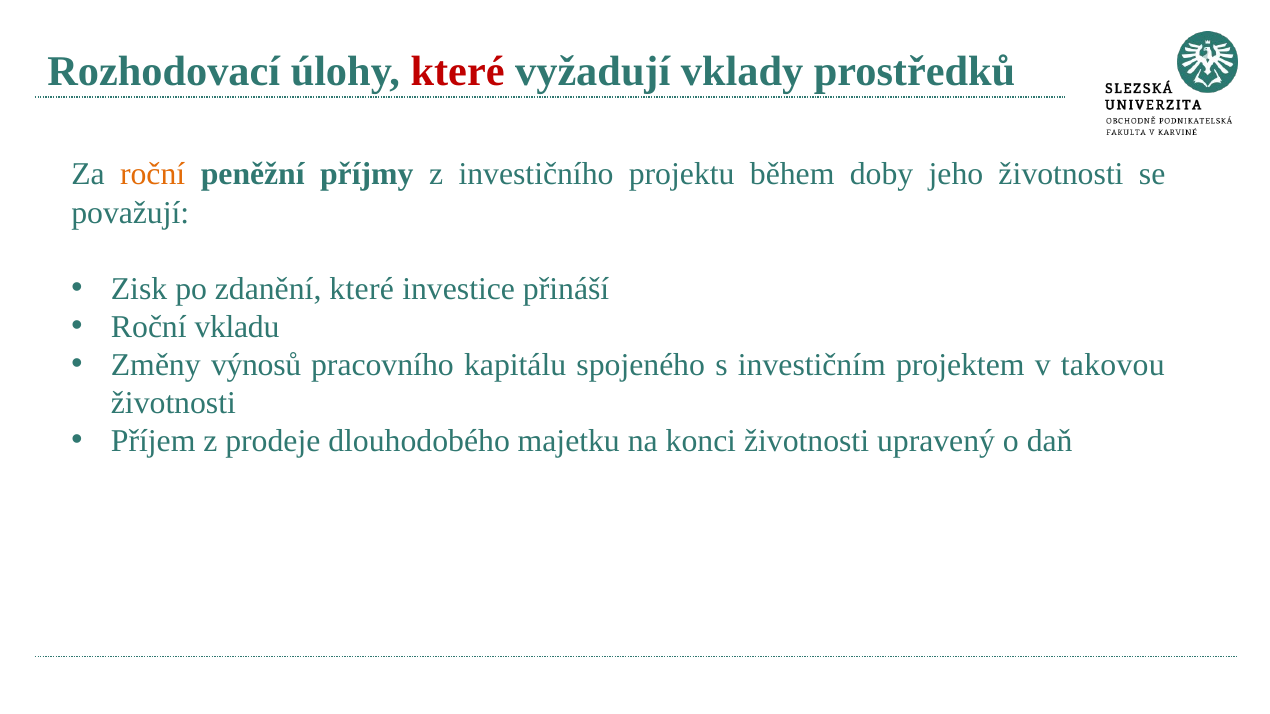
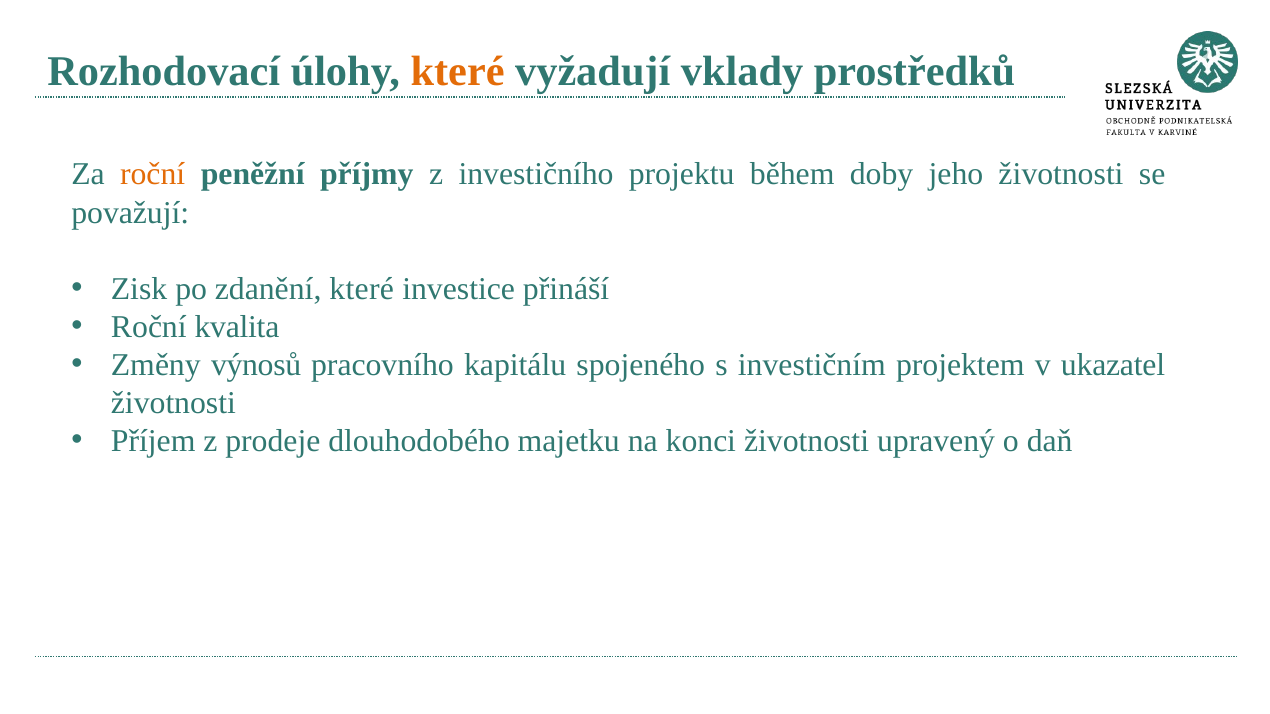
které at (458, 72) colour: red -> orange
vkladu: vkladu -> kvalita
takovou: takovou -> ukazatel
